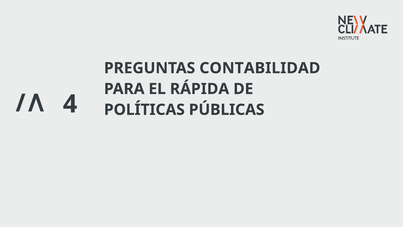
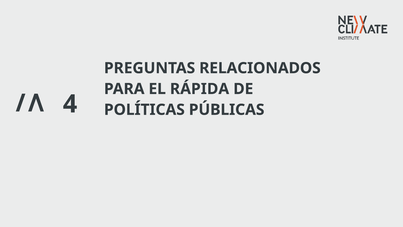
CONTABILIDAD: CONTABILIDAD -> RELACIONADOS
